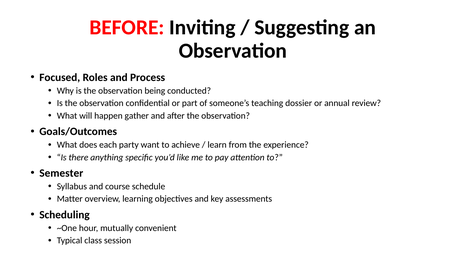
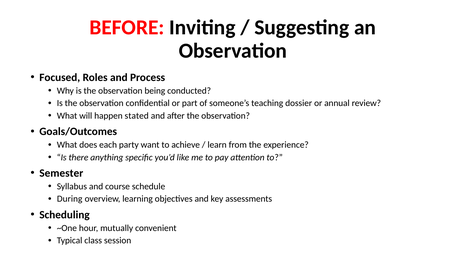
gather: gather -> stated
Matter: Matter -> During
